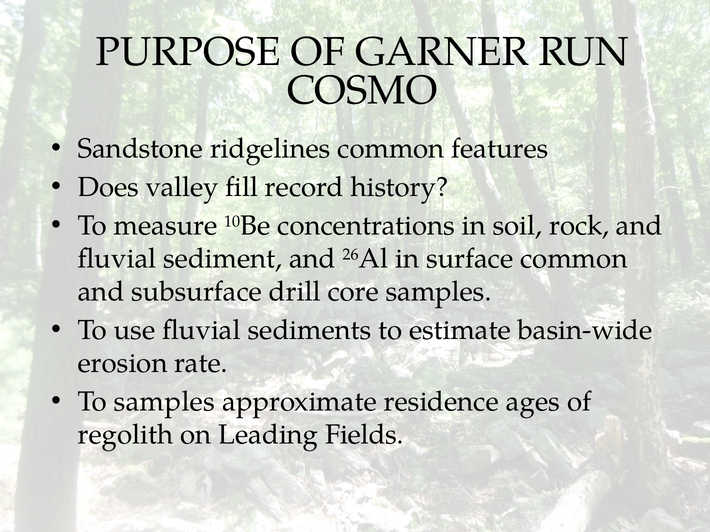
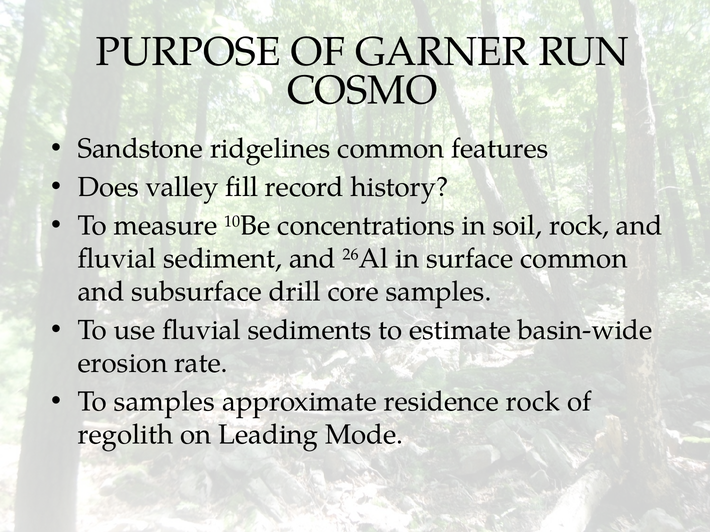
residence ages: ages -> rock
Fields: Fields -> Mode
